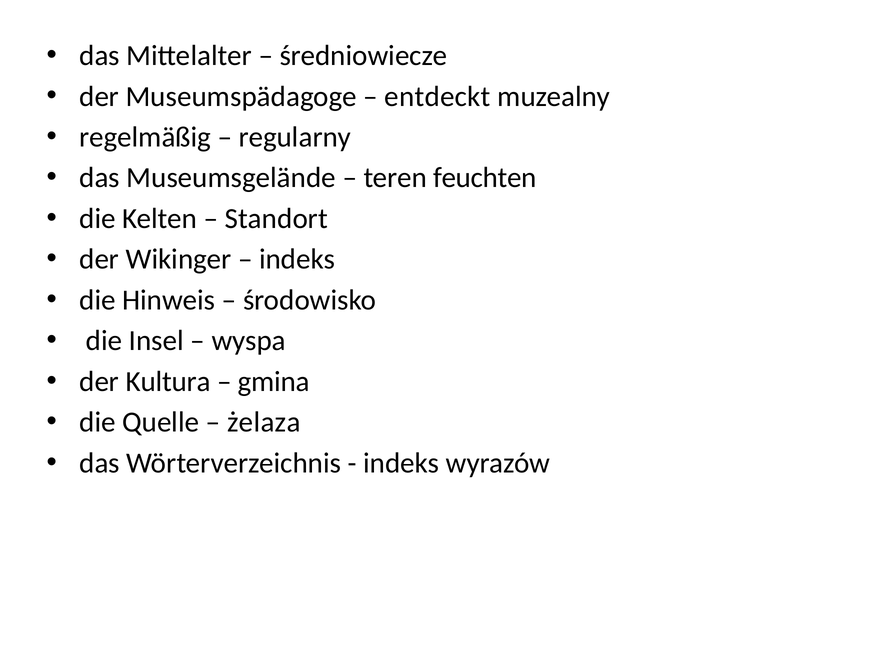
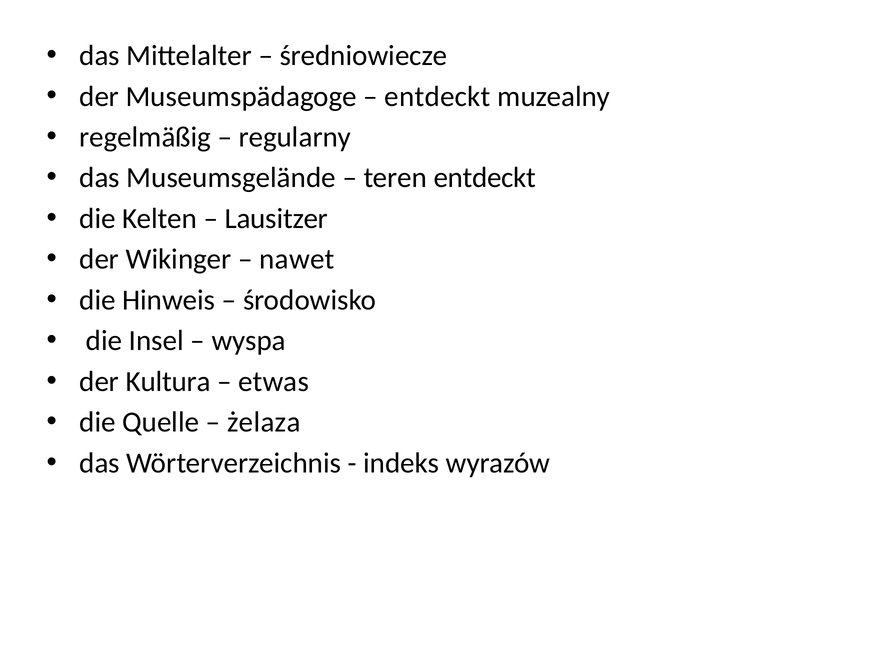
teren feuchten: feuchten -> entdeckt
Standort: Standort -> Lausitzer
indeks at (297, 259): indeks -> nawet
gmina: gmina -> etwas
